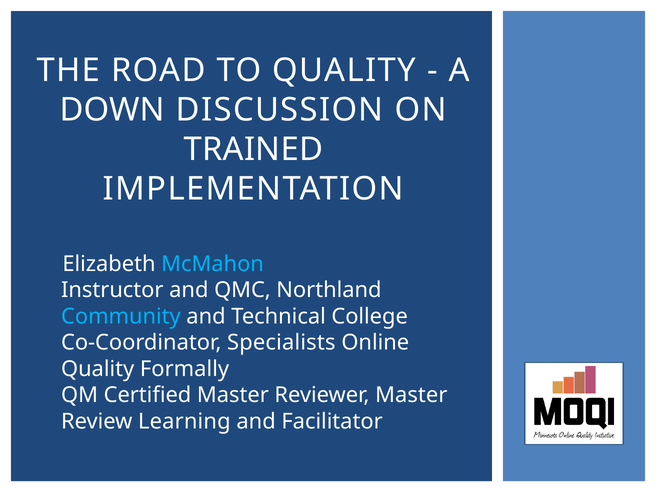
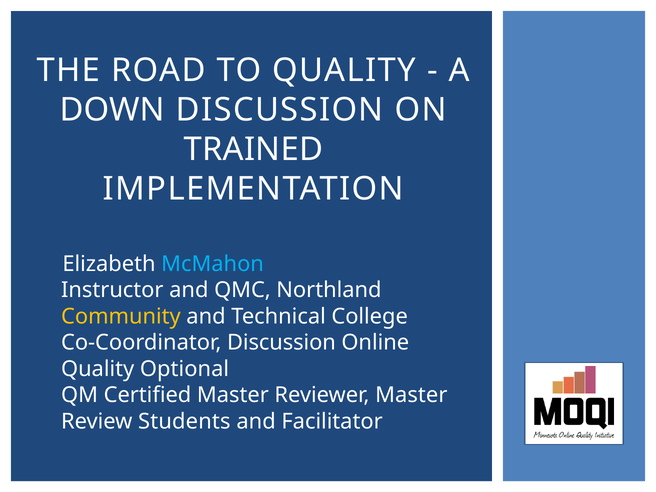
Community colour: light blue -> yellow
Co-Coordinator Specialists: Specialists -> Discussion
Formally: Formally -> Optional
Learning: Learning -> Students
